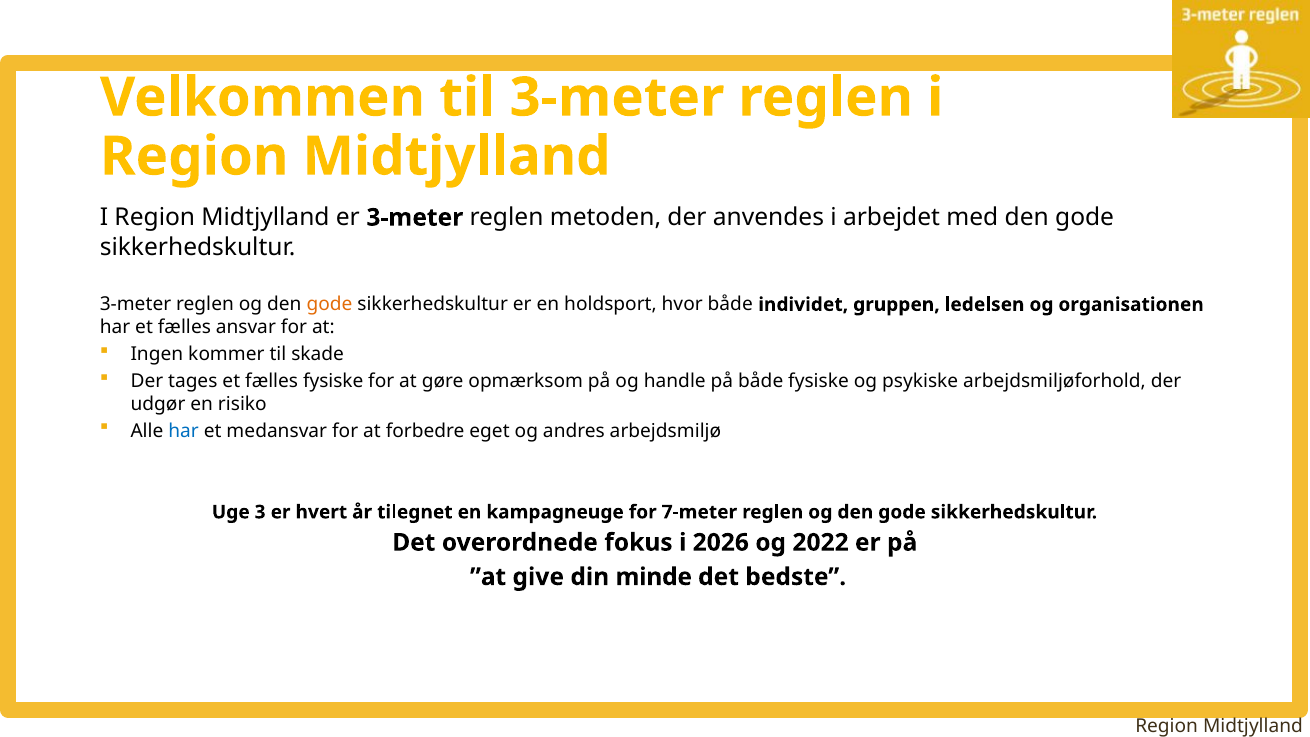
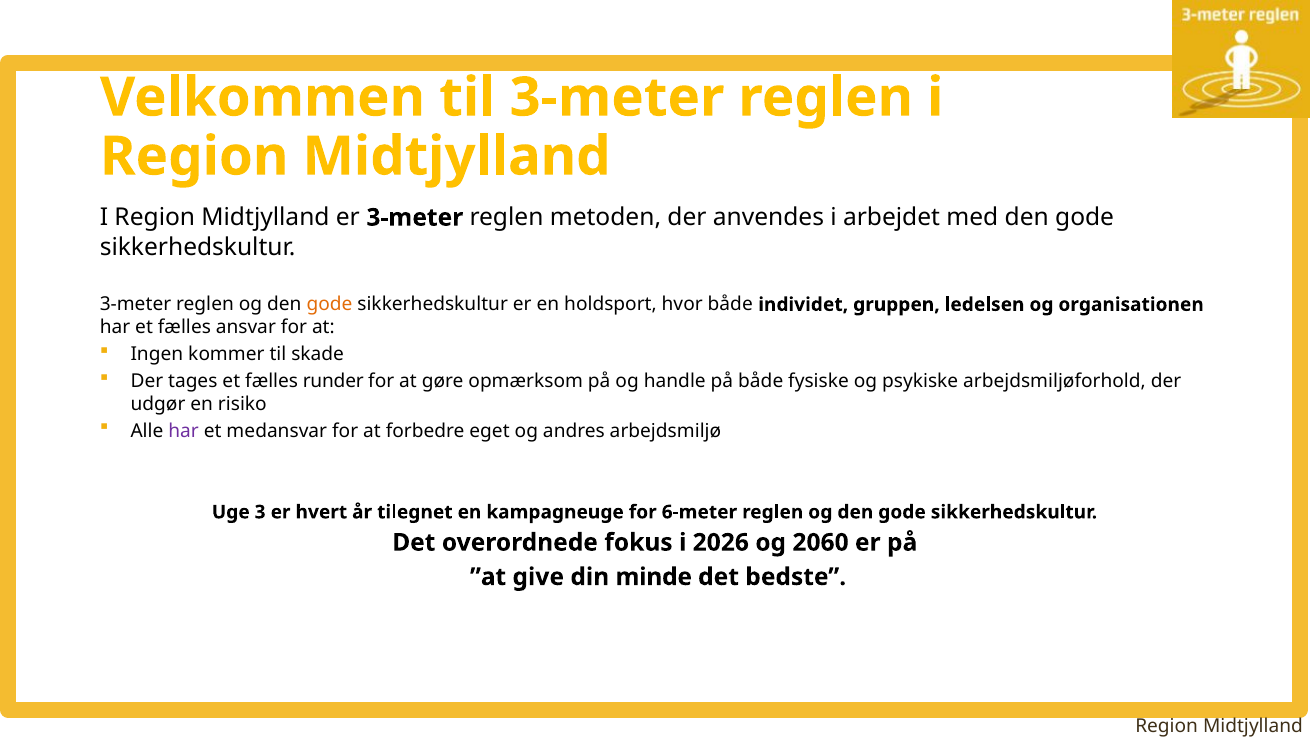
fælles fysiske: fysiske -> runder
har at (184, 431) colour: blue -> purple
7-meter: 7-meter -> 6-meter
2022: 2022 -> 2060
